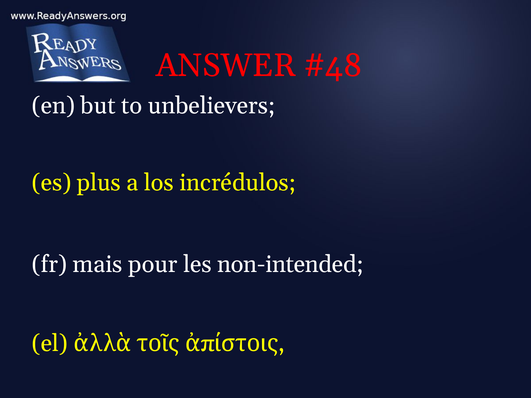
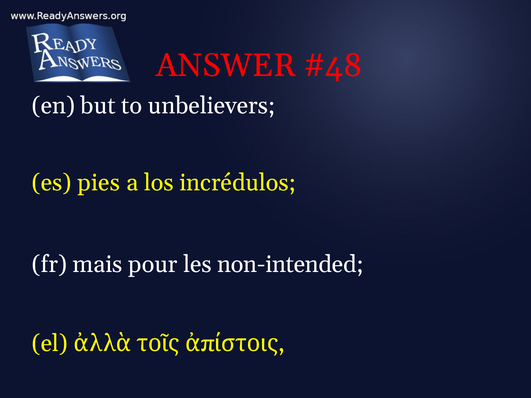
plus: plus -> pies
